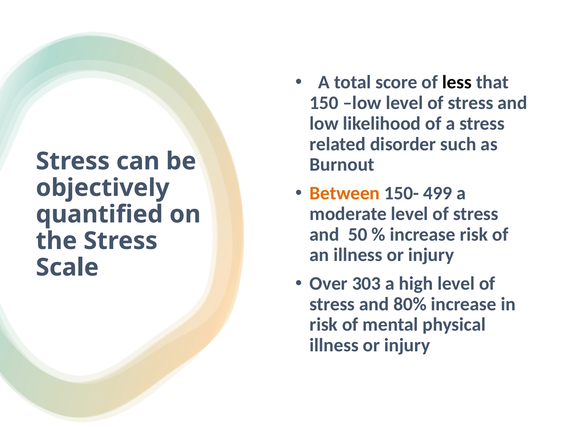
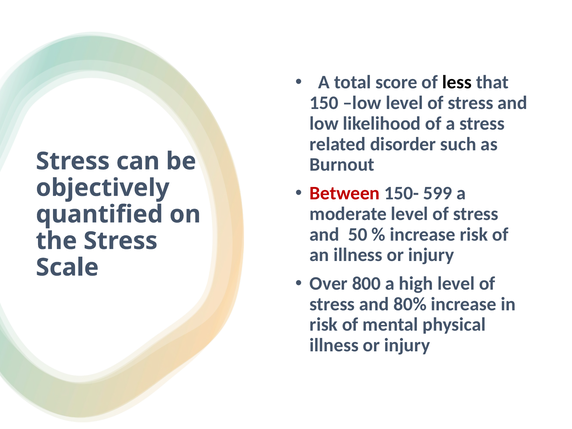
Between colour: orange -> red
499: 499 -> 599
303: 303 -> 800
